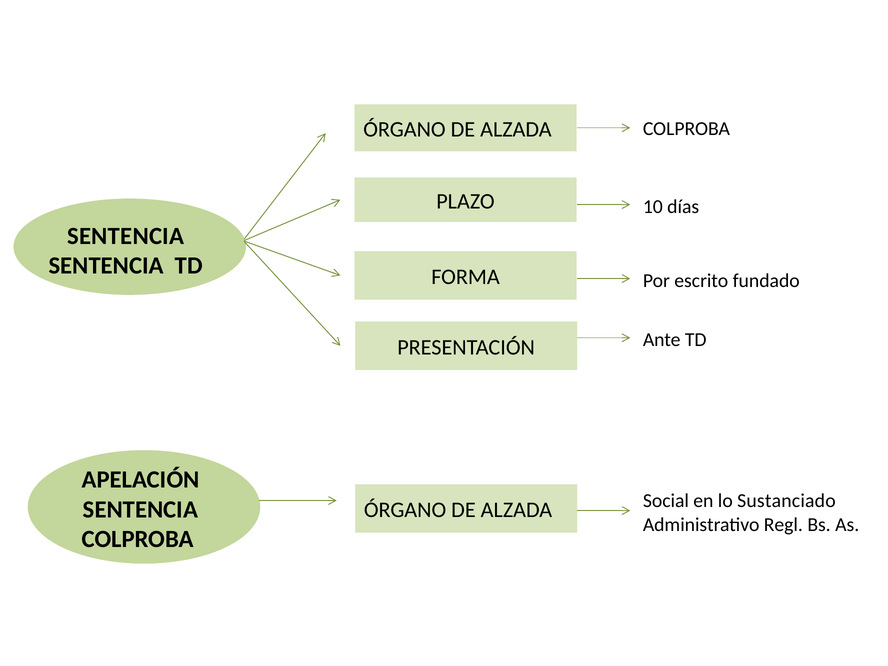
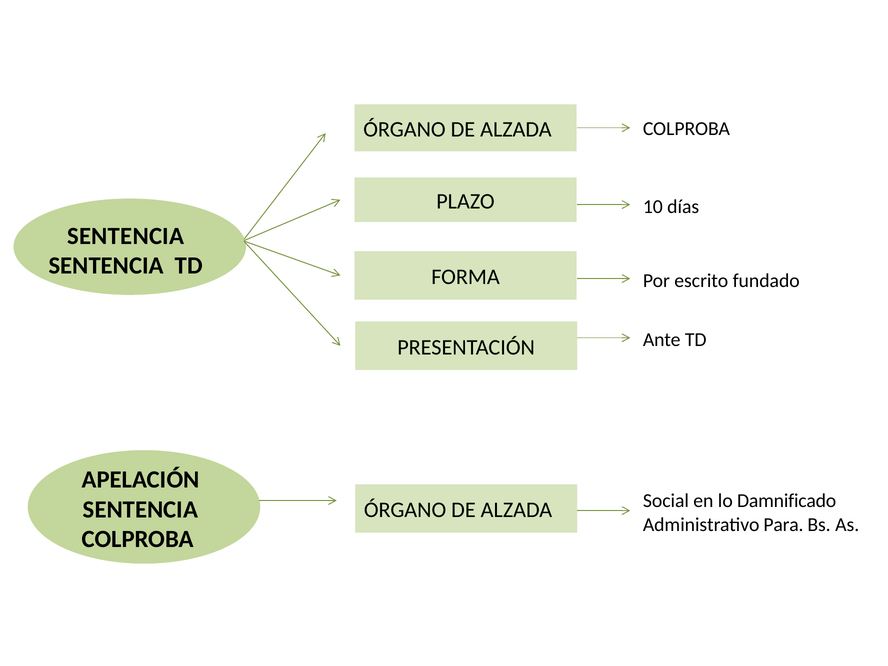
Sustanciado: Sustanciado -> Damnificado
Regl: Regl -> Para
